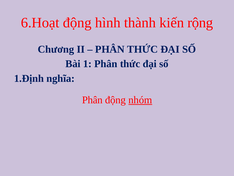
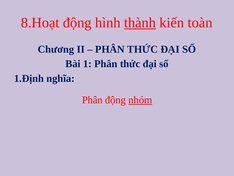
6.Hoạt: 6.Hoạt -> 8.Hoạt
thành underline: none -> present
rộng: rộng -> toàn
